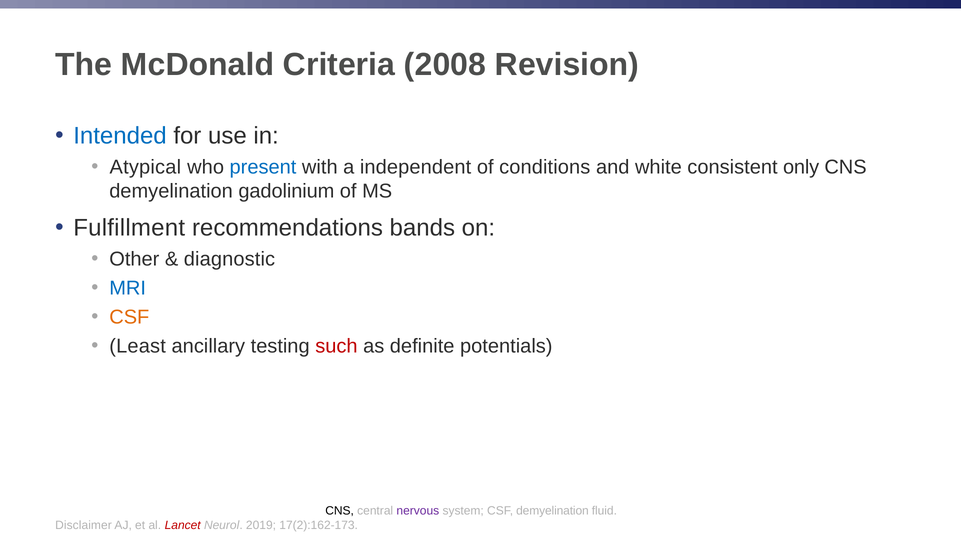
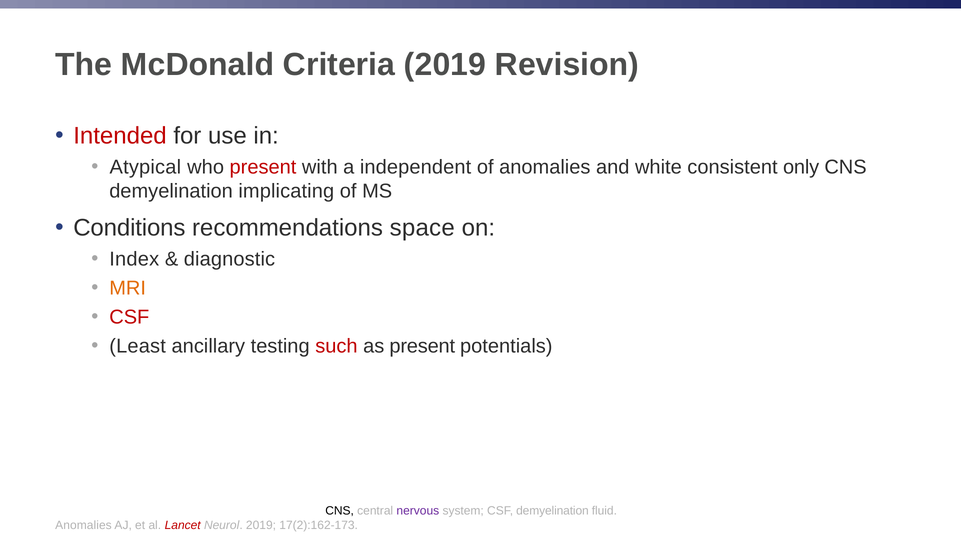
Criteria 2008: 2008 -> 2019
Intended colour: blue -> red
present at (263, 167) colour: blue -> red
of conditions: conditions -> anomalies
gadolinium: gadolinium -> implicating
Fulfillment: Fulfillment -> Conditions
bands: bands -> space
Other: Other -> Index
MRI colour: blue -> orange
CSF at (129, 317) colour: orange -> red
as definite: definite -> present
Disclaimer at (84, 526): Disclaimer -> Anomalies
